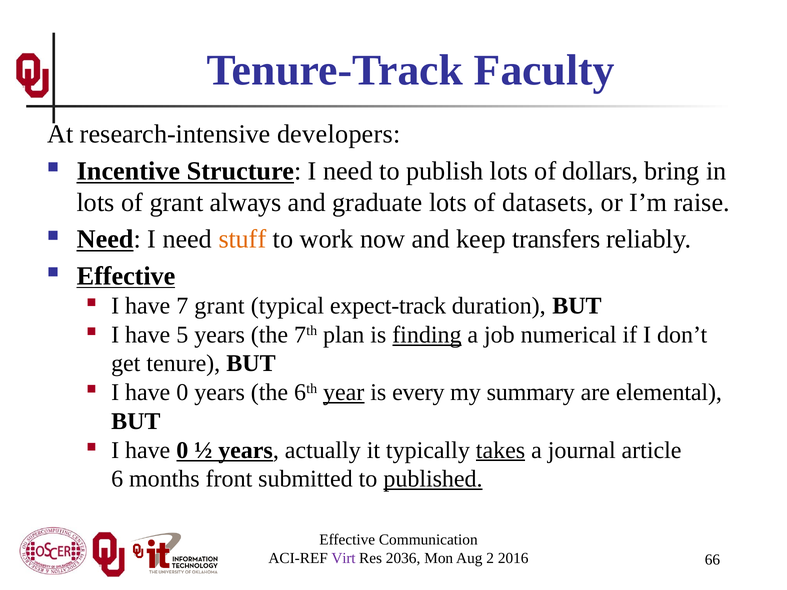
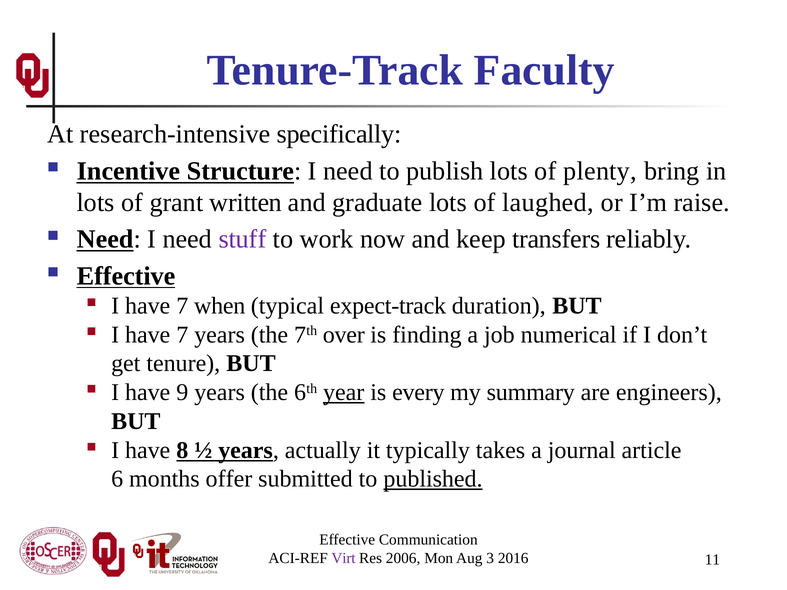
developers: developers -> specifically
dollars: dollars -> plenty
always: always -> written
datasets: datasets -> laughed
stuff colour: orange -> purple
7 grant: grant -> when
5 at (182, 335): 5 -> 7
plan: plan -> over
finding underline: present -> none
0 at (182, 393): 0 -> 9
elemental: elemental -> engineers
0 at (182, 450): 0 -> 8
takes underline: present -> none
front: front -> offer
2036: 2036 -> 2006
2: 2 -> 3
66: 66 -> 11
